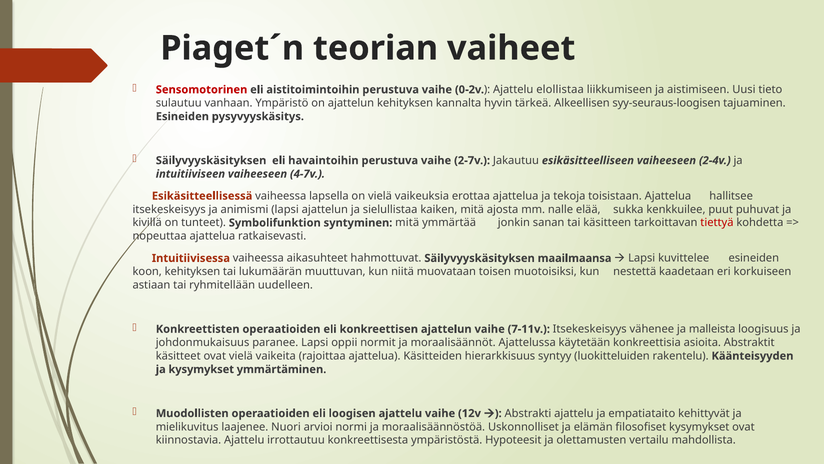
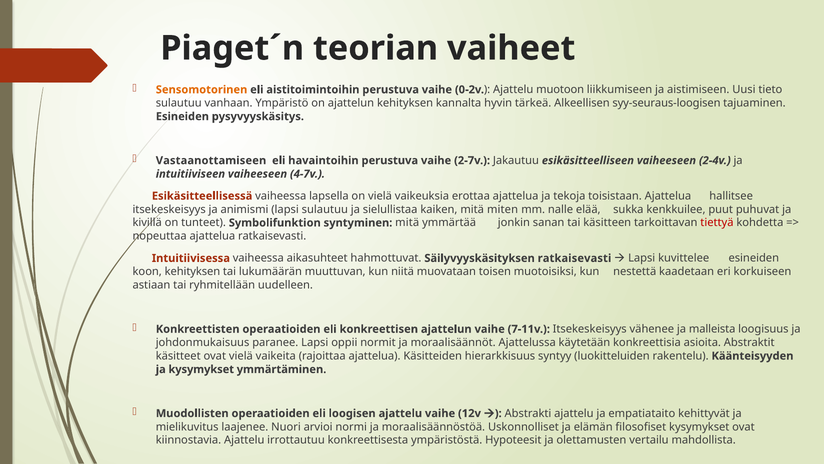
Sensomotorinen colour: red -> orange
elollistaa: elollistaa -> muotoon
Säilyvyyskäsityksen at (211, 160): Säilyvyyskäsityksen -> Vastaanottamiseen
lapsi ajattelun: ajattelun -> sulautuu
ajosta: ajosta -> miten
Säilyvyyskäsityksen maailmaansa: maailmaansa -> ratkaisevasti
